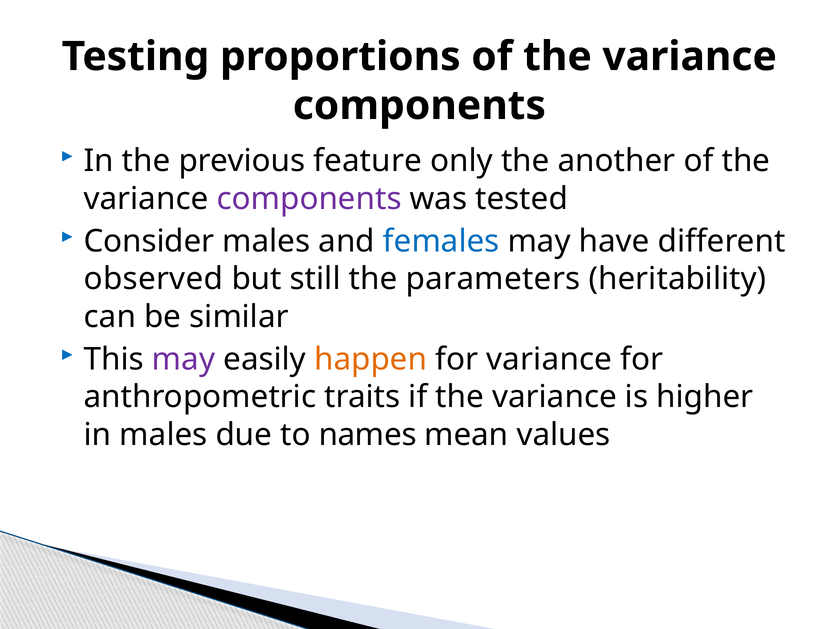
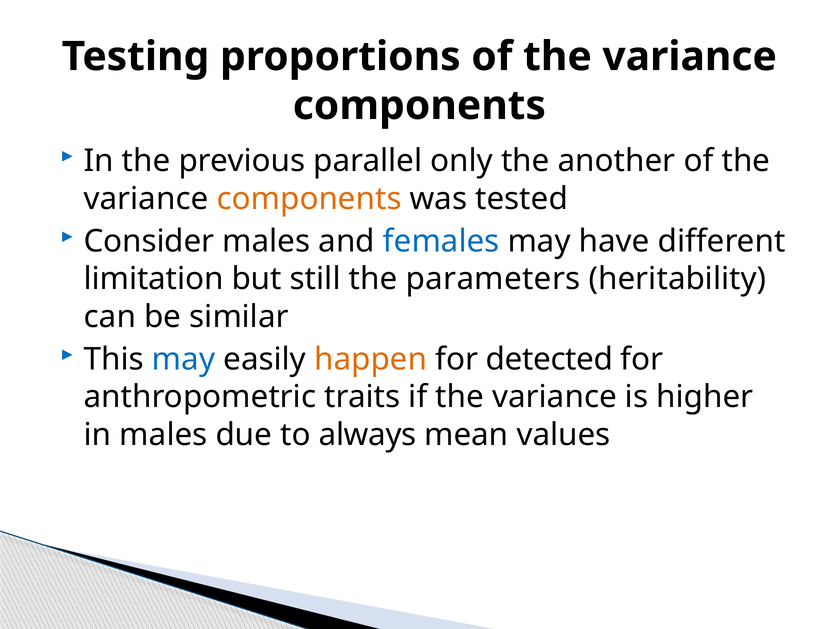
feature: feature -> parallel
components at (309, 199) colour: purple -> orange
observed: observed -> limitation
may at (184, 359) colour: purple -> blue
for variance: variance -> detected
names: names -> always
